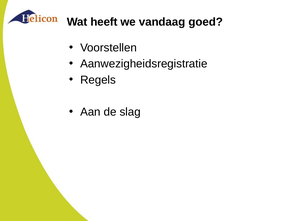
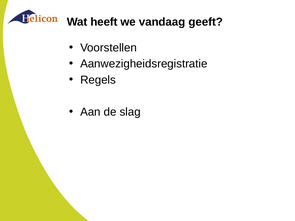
goed: goed -> geeft
